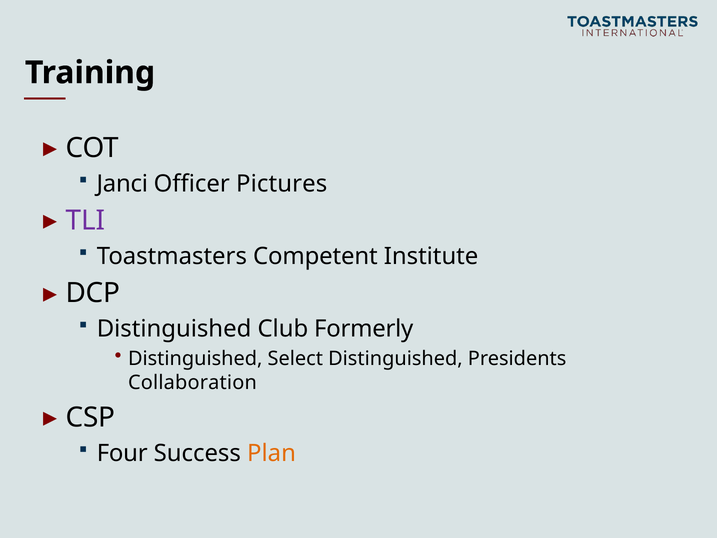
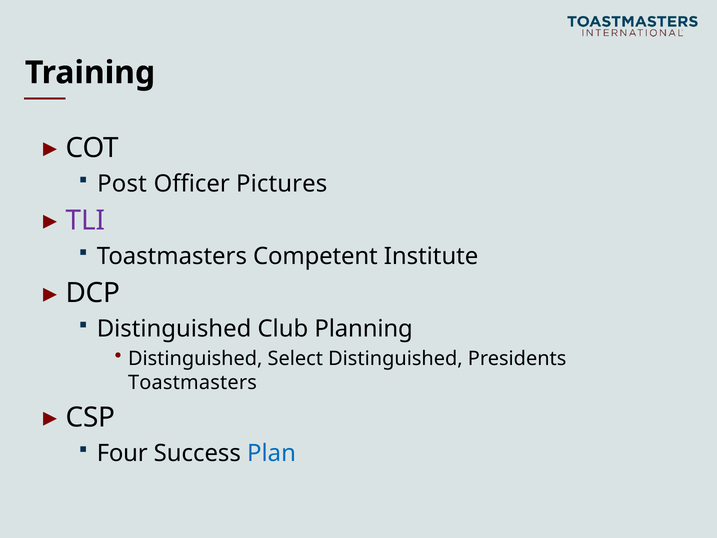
Janci: Janci -> Post
Formerly: Formerly -> Planning
Collaboration at (192, 383): Collaboration -> Toastmasters
Plan colour: orange -> blue
